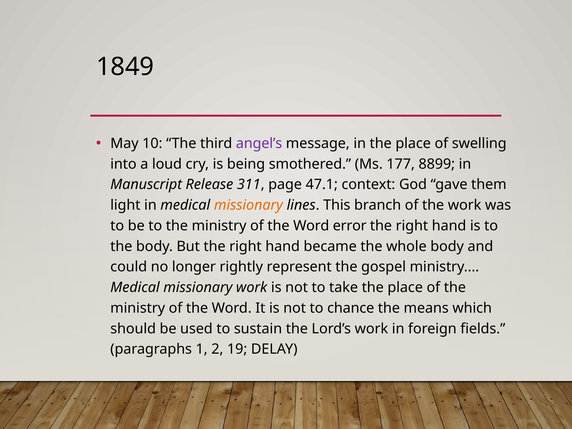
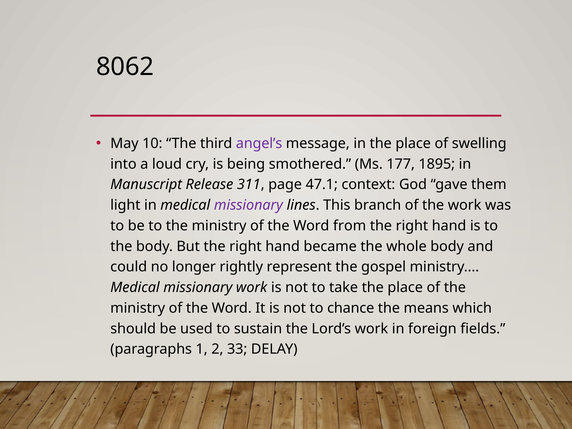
1849: 1849 -> 8062
8899: 8899 -> 1895
missionary at (248, 205) colour: orange -> purple
error: error -> from
19: 19 -> 33
